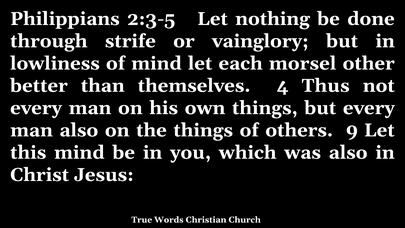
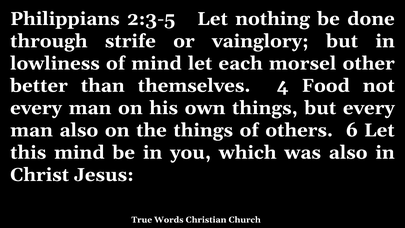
Thus: Thus -> Food
9: 9 -> 6
